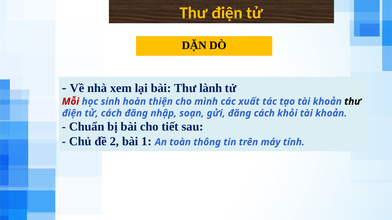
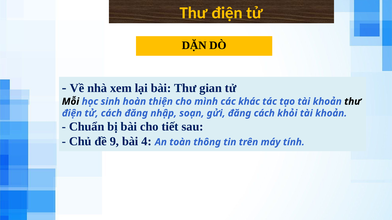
lành: lành -> gian
Mỗi colour: red -> black
xuất: xuất -> khác
2: 2 -> 9
1: 1 -> 4
